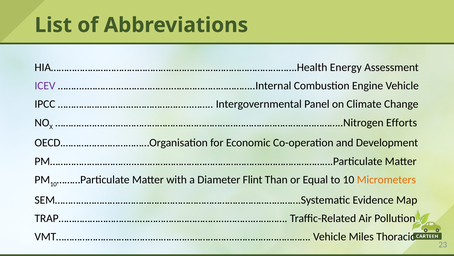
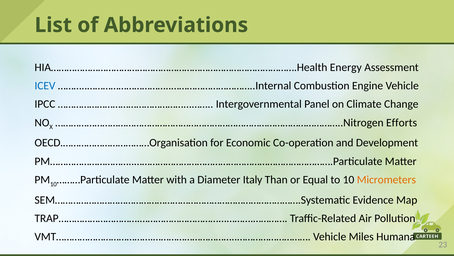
ICEV colour: purple -> blue
Flint: Flint -> Italy
Thoracic: Thoracic -> Humana
